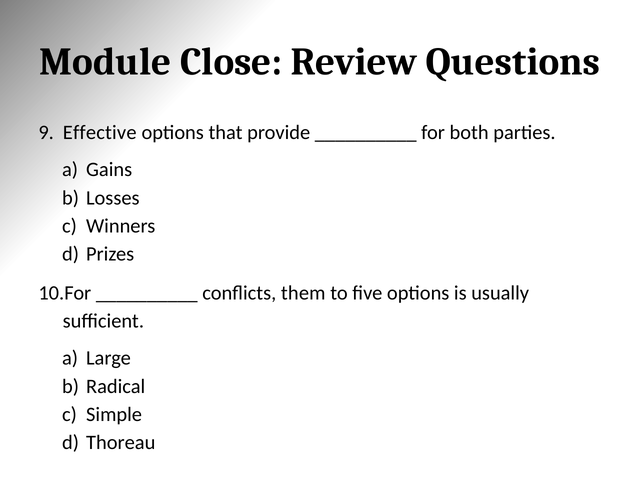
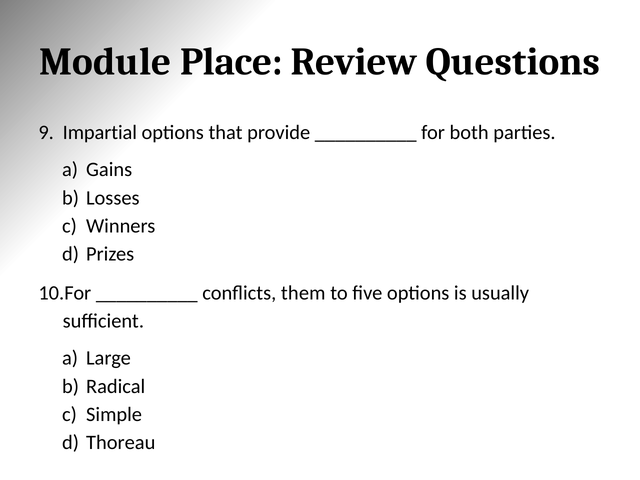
Close: Close -> Place
Effective: Effective -> Impartial
